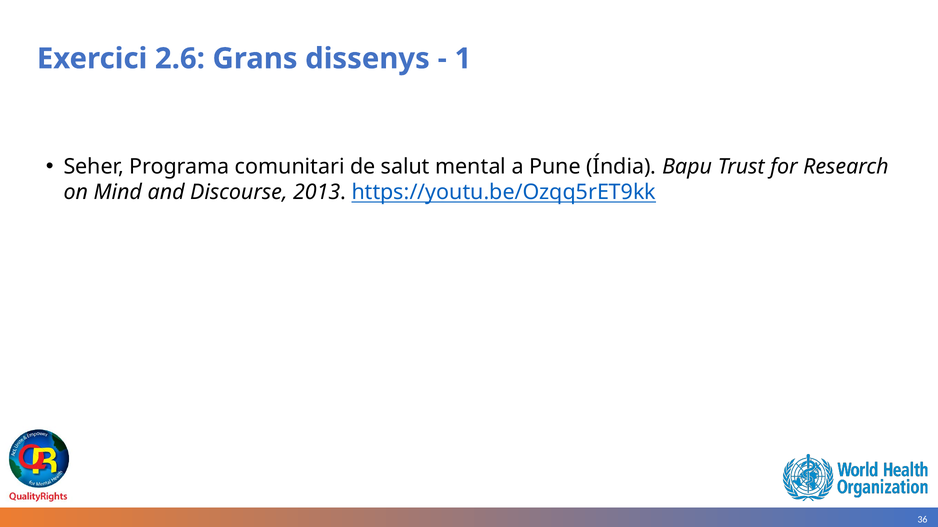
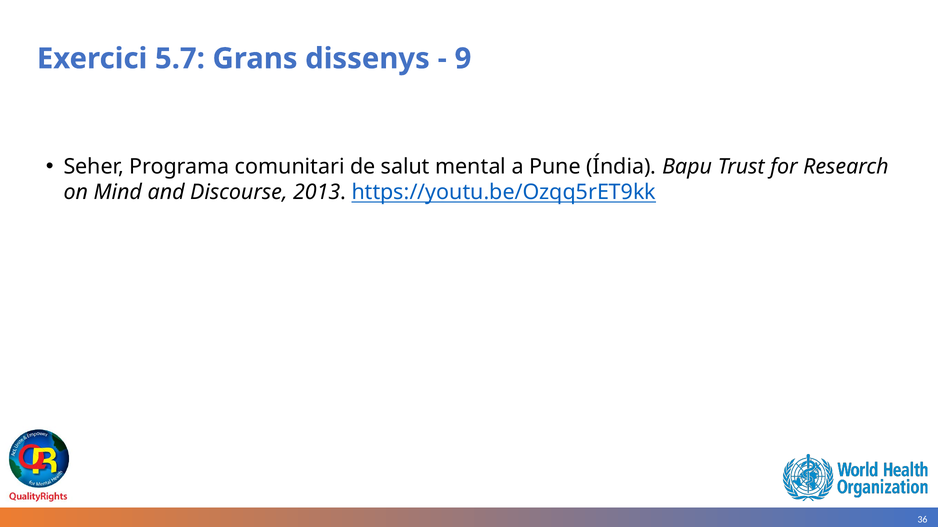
2.6: 2.6 -> 5.7
1: 1 -> 9
